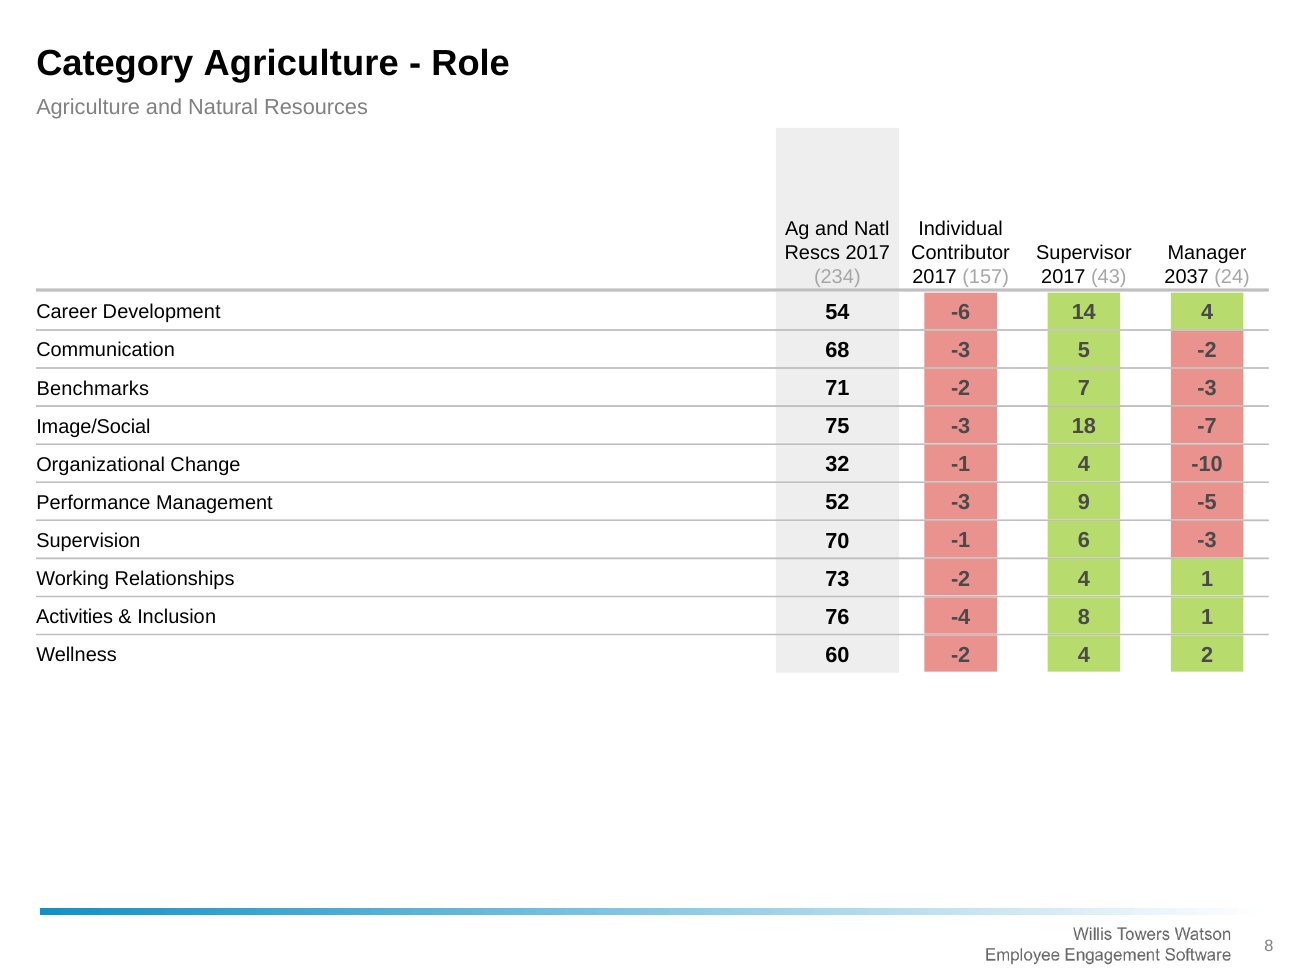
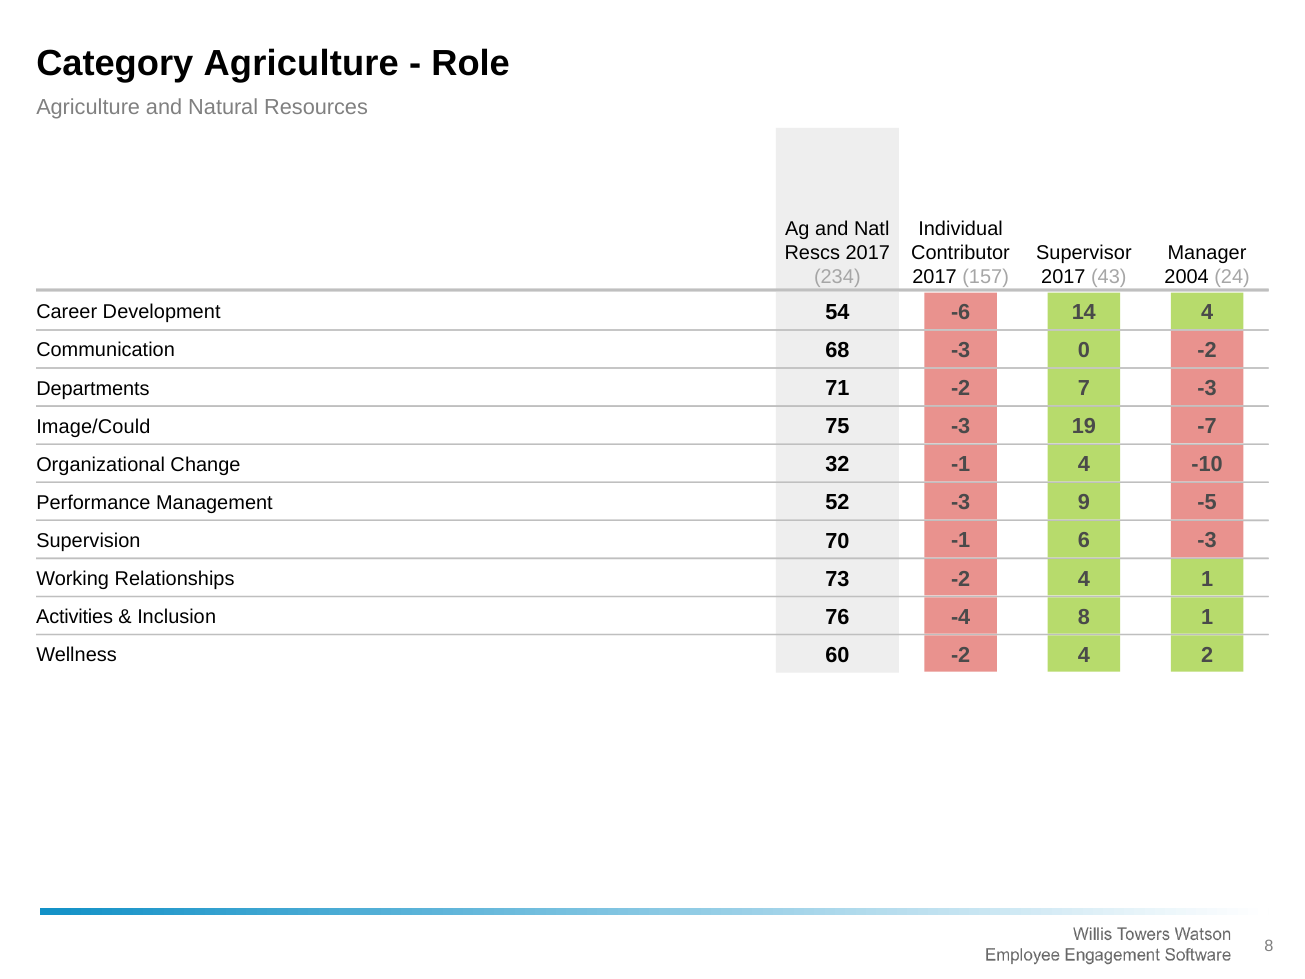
2037: 2037 -> 2004
5: 5 -> 0
Benchmarks: Benchmarks -> Departments
Image/Social: Image/Social -> Image/Could
18: 18 -> 19
